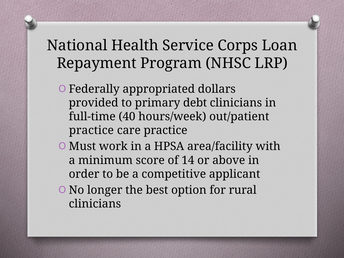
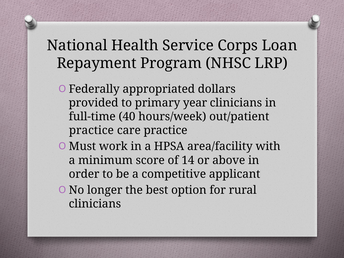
debt: debt -> year
